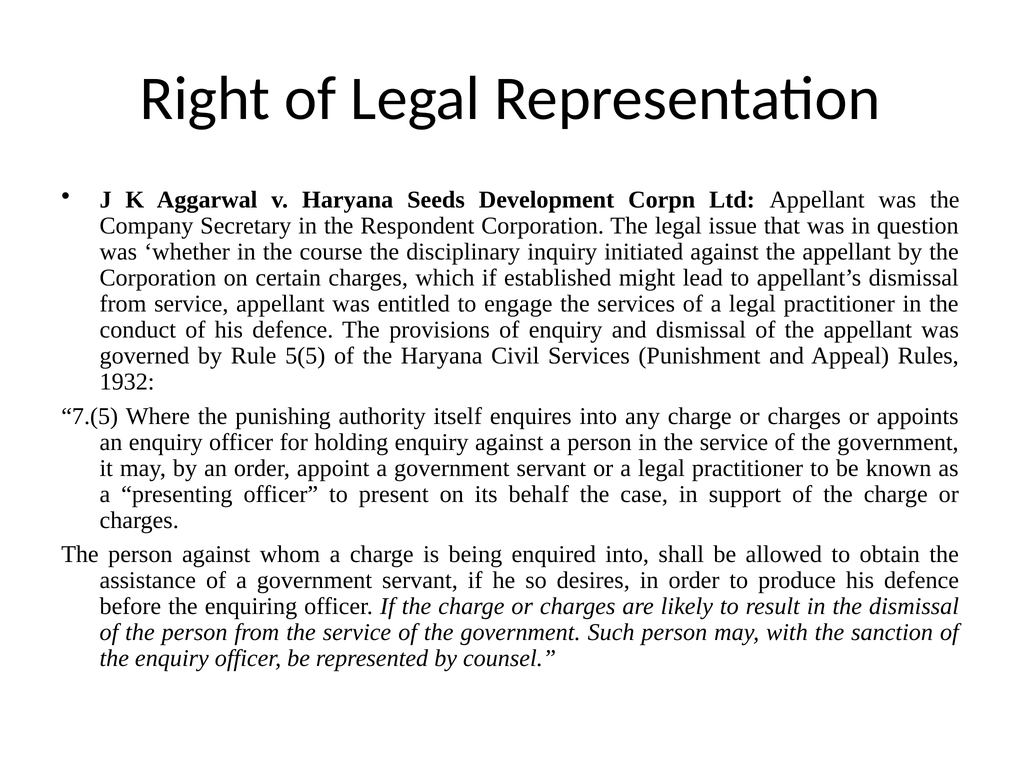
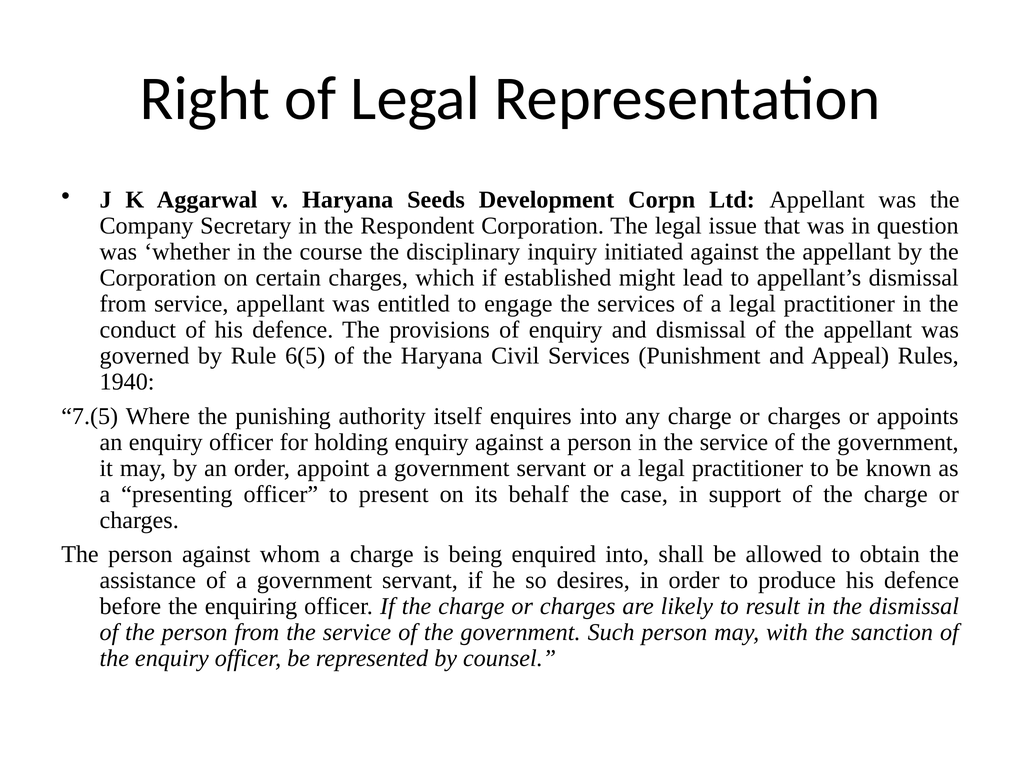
5(5: 5(5 -> 6(5
1932: 1932 -> 1940
